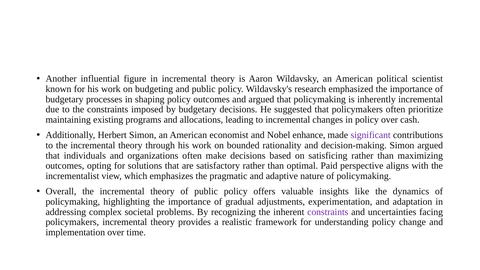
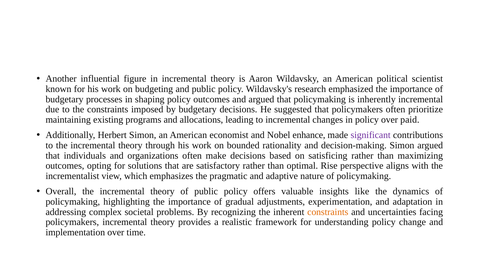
cash: cash -> paid
Paid: Paid -> Rise
constraints at (328, 212) colour: purple -> orange
